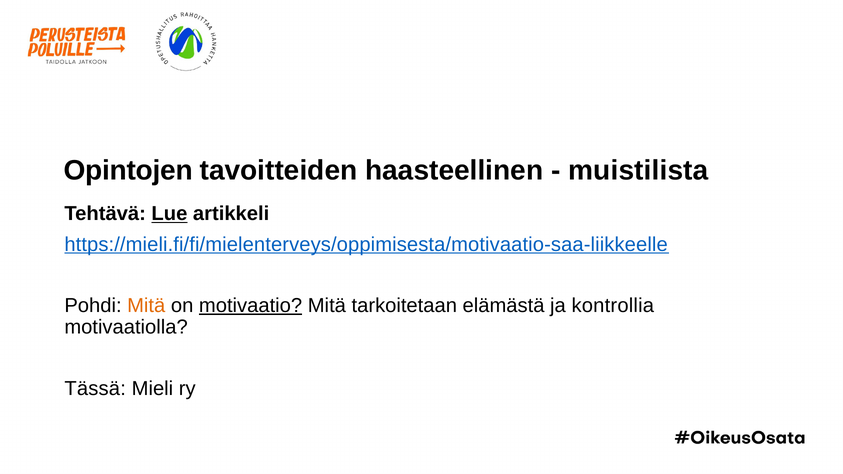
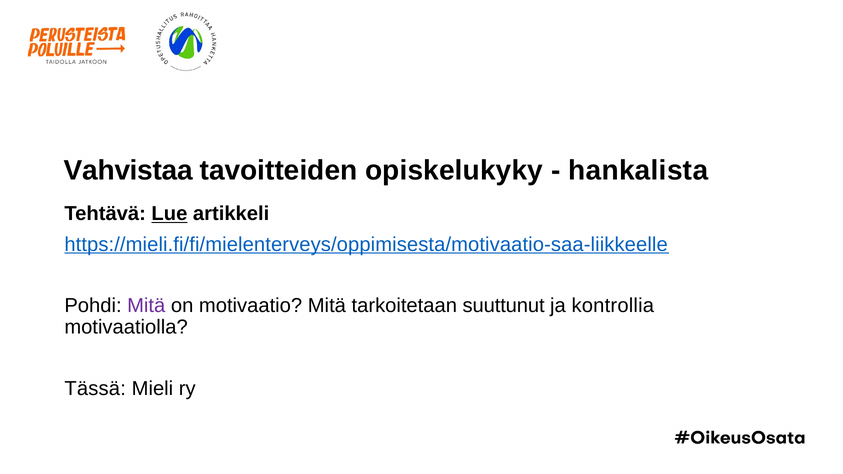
Opintojen: Opintojen -> Vahvistaa
haasteellinen: haasteellinen -> opiskelukyky
muistilista: muistilista -> hankalista
Mitä at (146, 306) colour: orange -> purple
motivaatio underline: present -> none
elämästä: elämästä -> suuttunut
